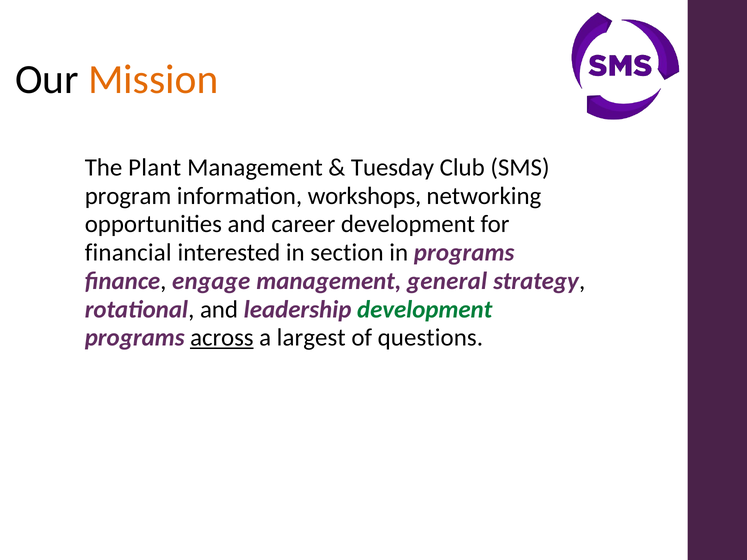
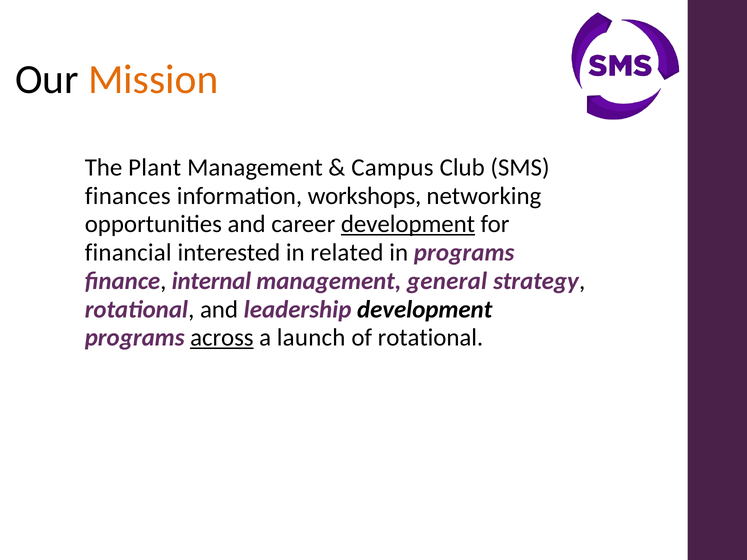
Tuesday: Tuesday -> Campus
program: program -> finances
development at (408, 224) underline: none -> present
section: section -> related
engage: engage -> internal
development at (425, 310) colour: green -> black
largest: largest -> launch
of questions: questions -> rotational
